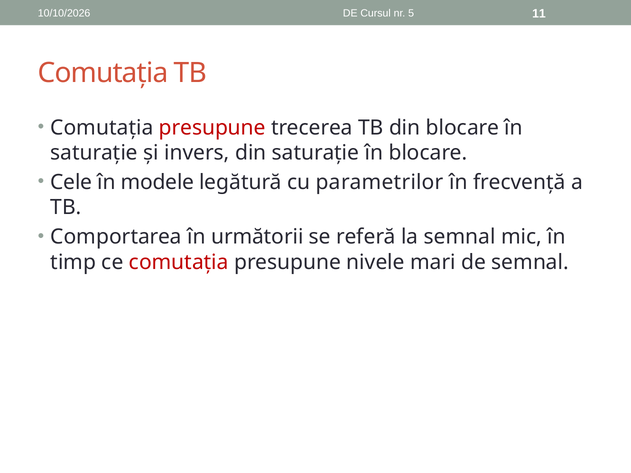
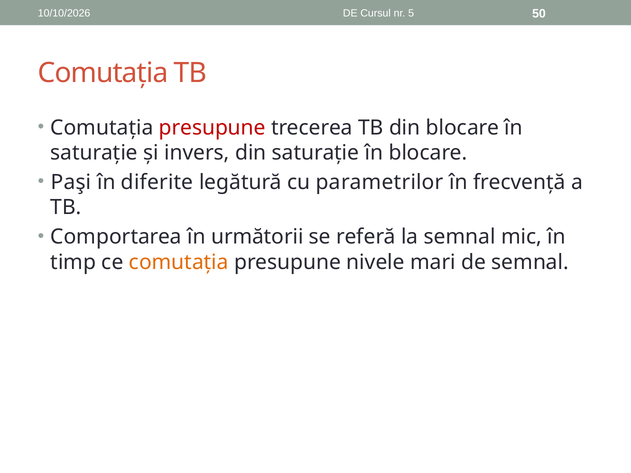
11: 11 -> 50
Cele: Cele -> Paşi
modele: modele -> diferite
comutația at (179, 262) colour: red -> orange
